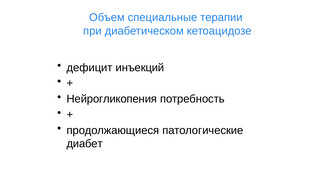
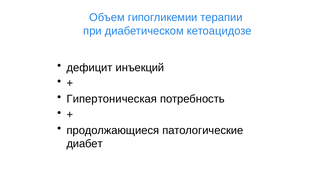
специальные: специальные -> гипогликемии
Нейрогликопения: Нейрогликопения -> Гипертоническая
